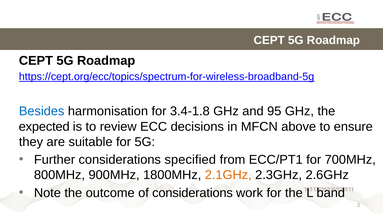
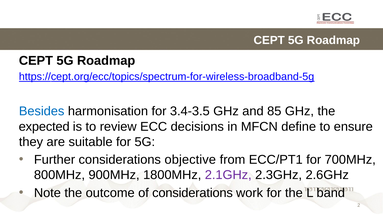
3.4-1.8: 3.4-1.8 -> 3.4-3.5
95: 95 -> 85
above: above -> define
specified: specified -> objective
2.1GHz colour: orange -> purple
